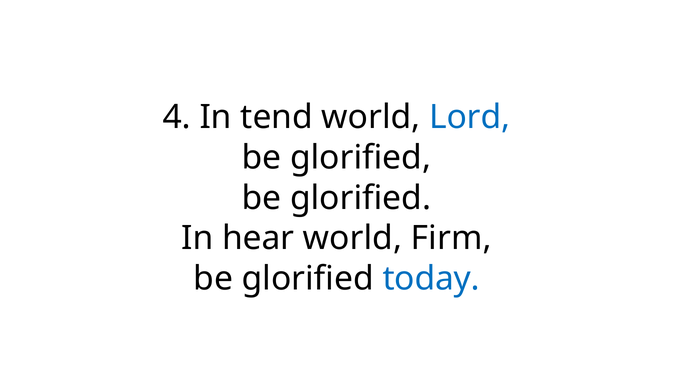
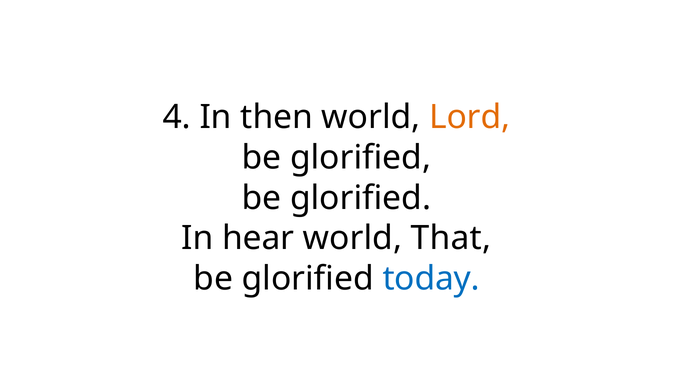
tend: tend -> then
Lord colour: blue -> orange
Firm: Firm -> That
